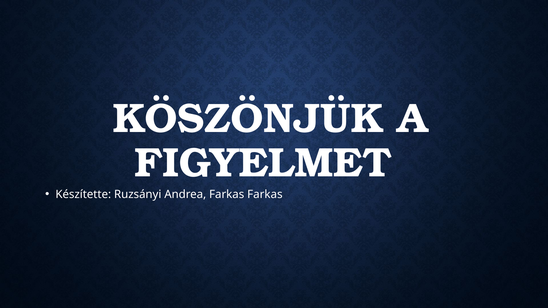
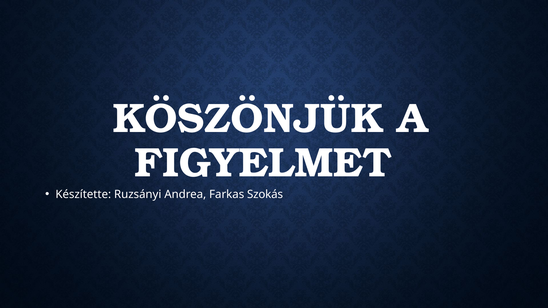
Farkas Farkas: Farkas -> Szokás
